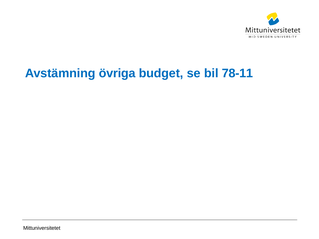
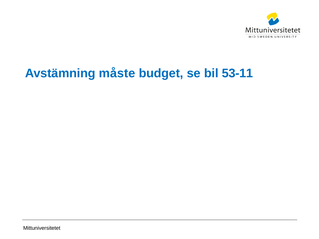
övriga: övriga -> måste
78-11: 78-11 -> 53-11
